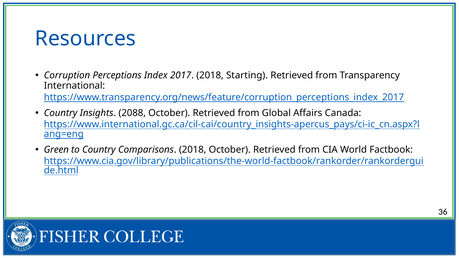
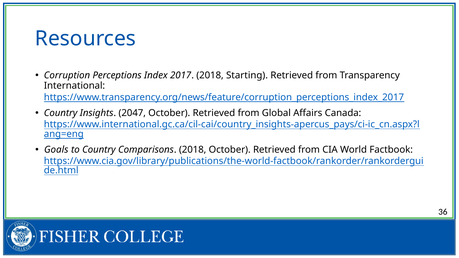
2088: 2088 -> 2047
Green: Green -> Goals
